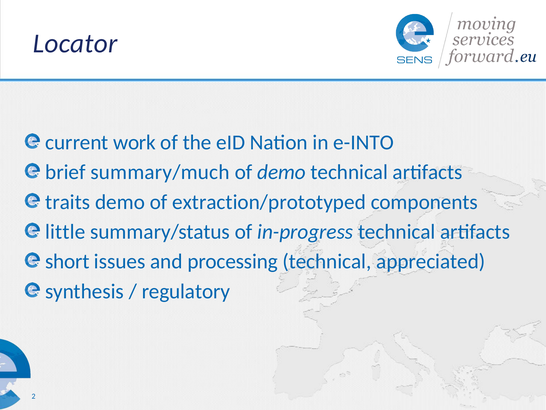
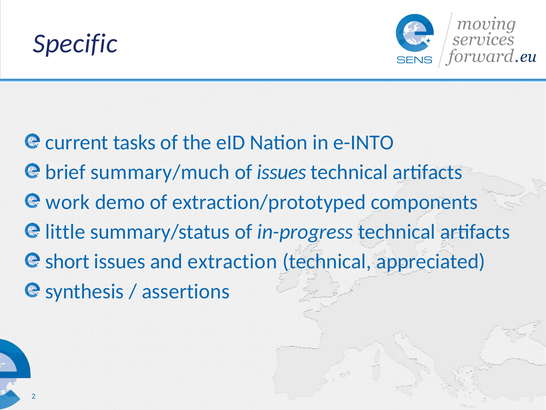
Locator: Locator -> Specific
work: work -> tasks
of demo: demo -> issues
traits: traits -> work
processing: processing -> extraction
regulatory: regulatory -> assertions
